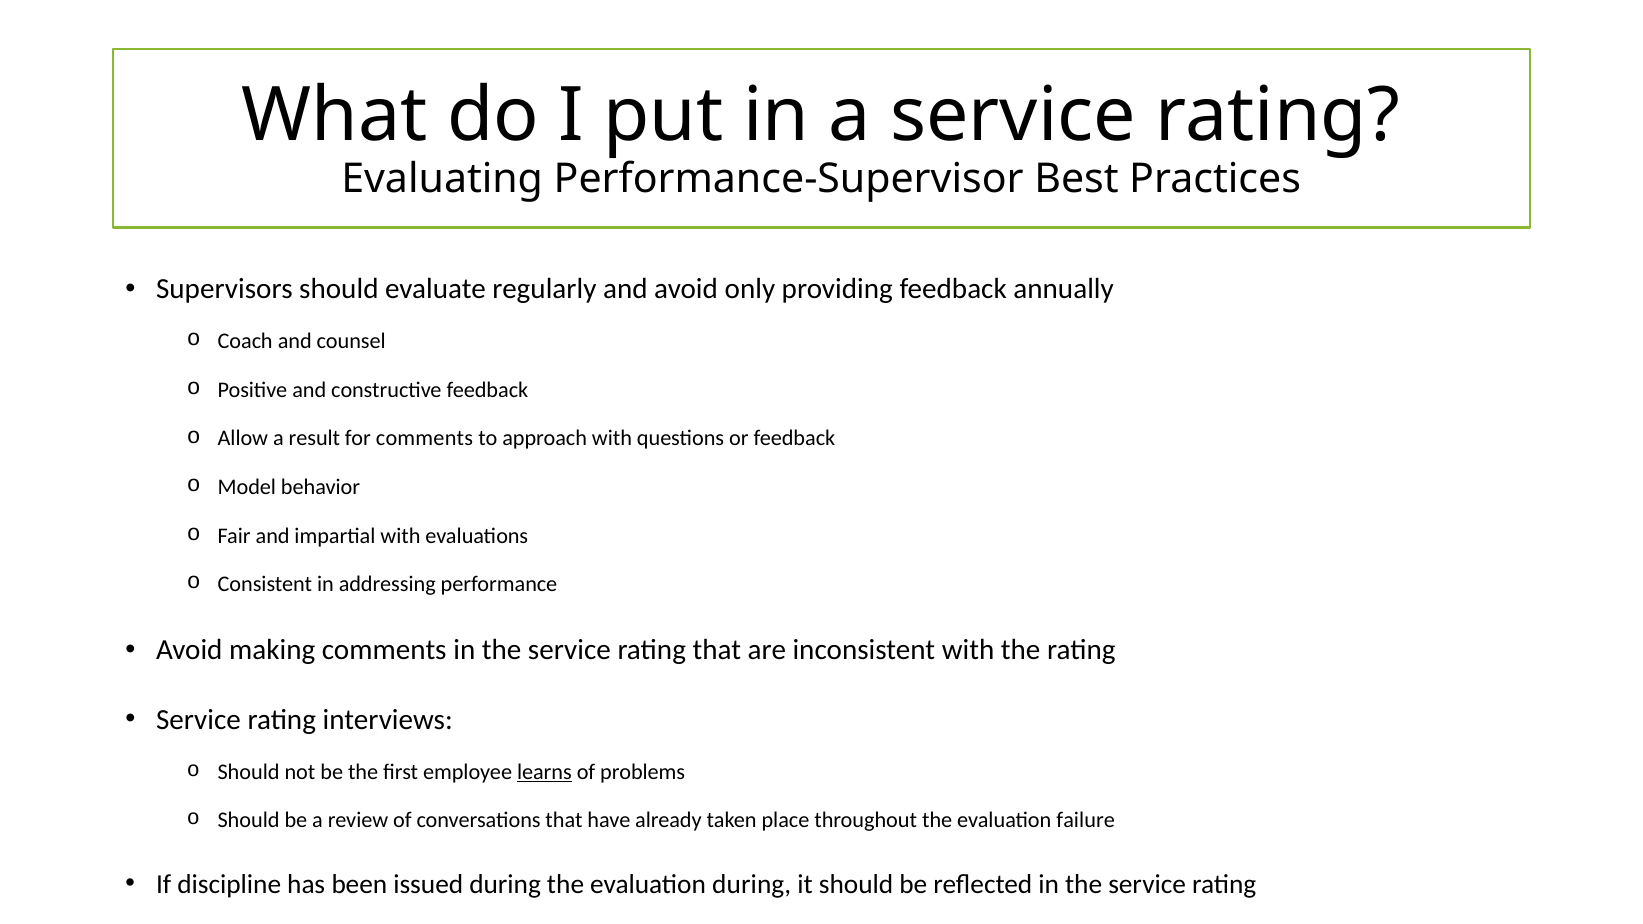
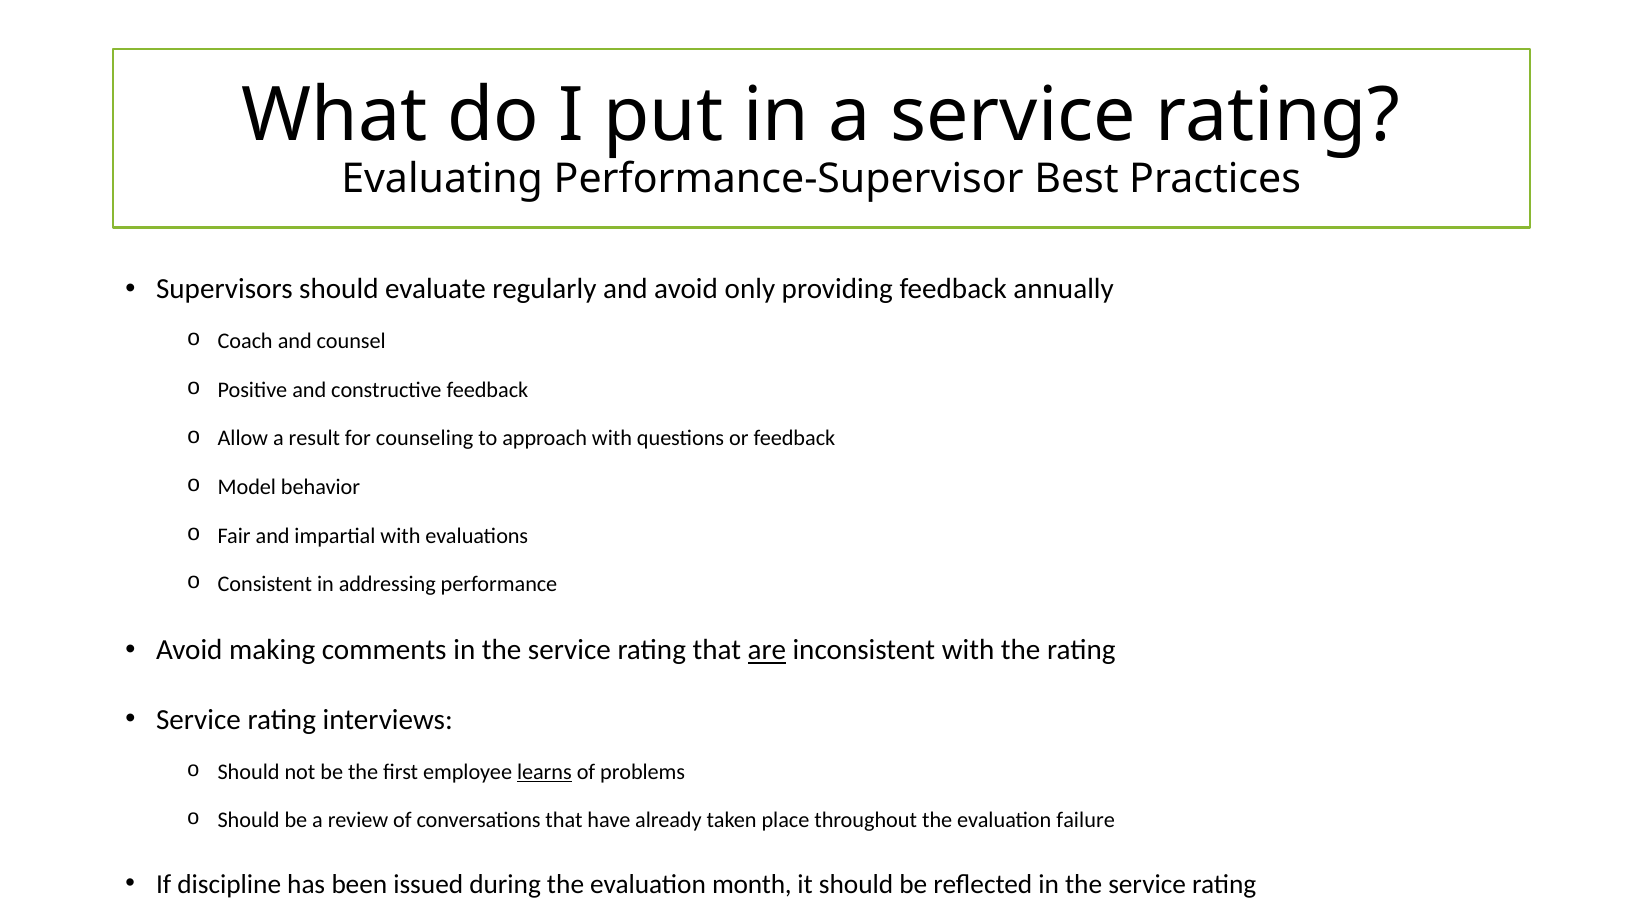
for comments: comments -> counseling
are underline: none -> present
evaluation during: during -> month
